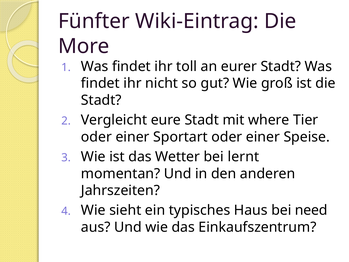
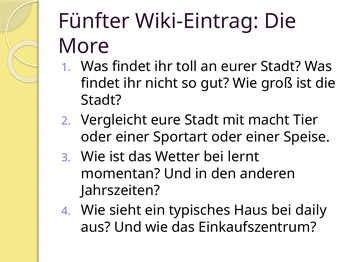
where: where -> macht
need: need -> daily
